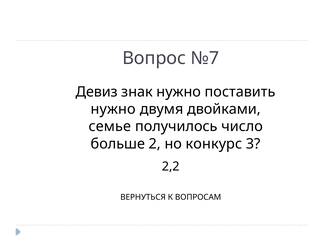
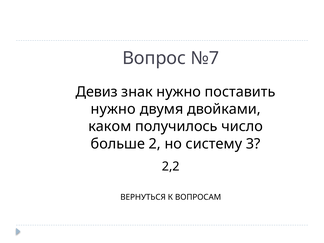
семье: семье -> каком
конкурс: конкурс -> систему
